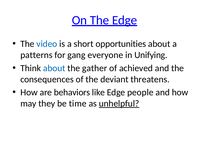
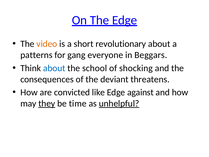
video colour: blue -> orange
opportunities: opportunities -> revolutionary
Unifying: Unifying -> Beggars
gather: gather -> school
achieved: achieved -> shocking
behaviors: behaviors -> convicted
people: people -> against
they underline: none -> present
